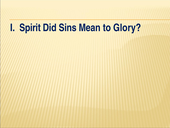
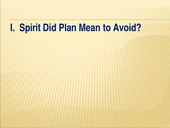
Sins: Sins -> Plan
Glory: Glory -> Avoid
